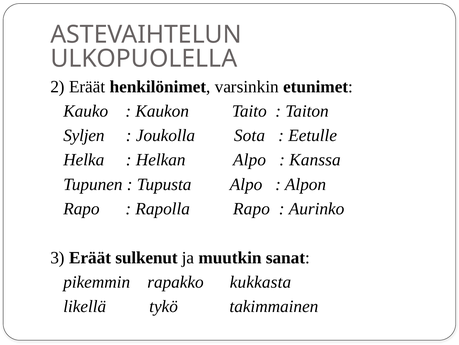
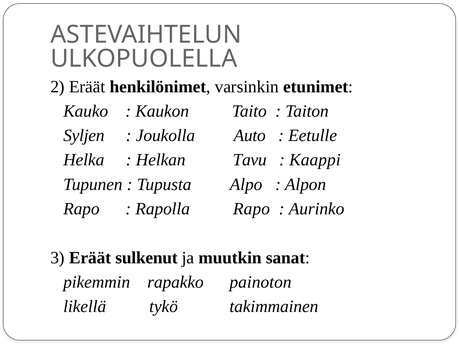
Sota: Sota -> Auto
Helkan Alpo: Alpo -> Tavu
Kanssa: Kanssa -> Kaappi
kukkasta: kukkasta -> painoton
